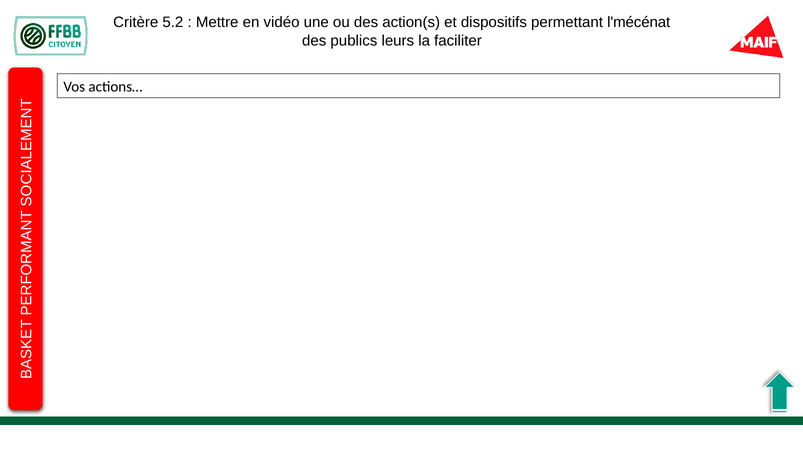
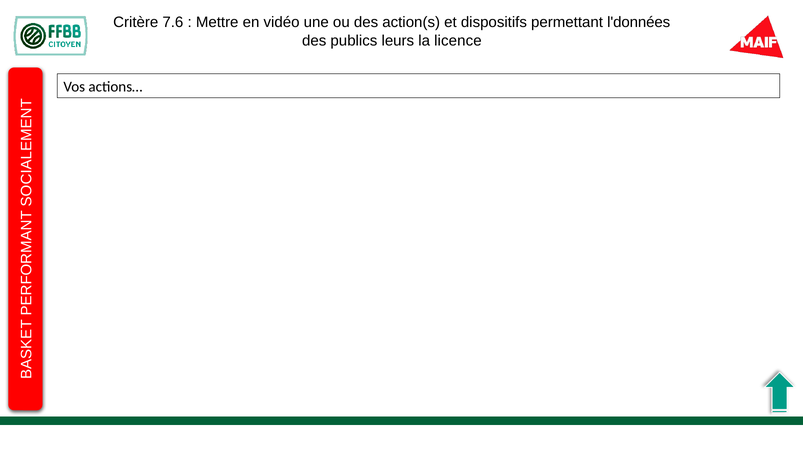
5.2: 5.2 -> 7.6
l'mécénat: l'mécénat -> l'données
faciliter: faciliter -> licence
